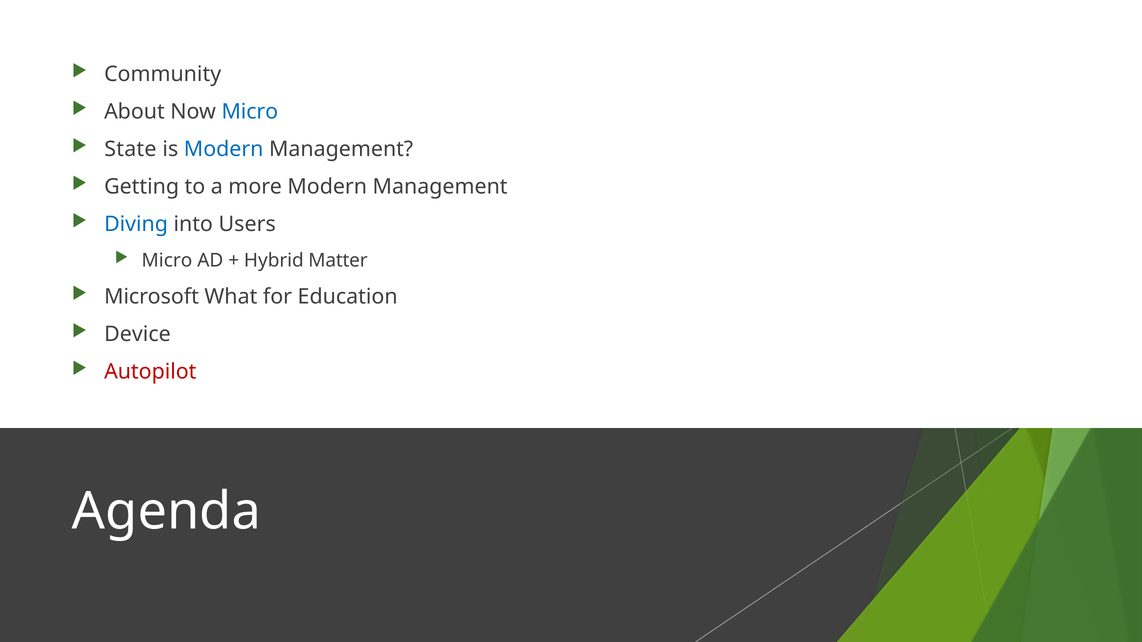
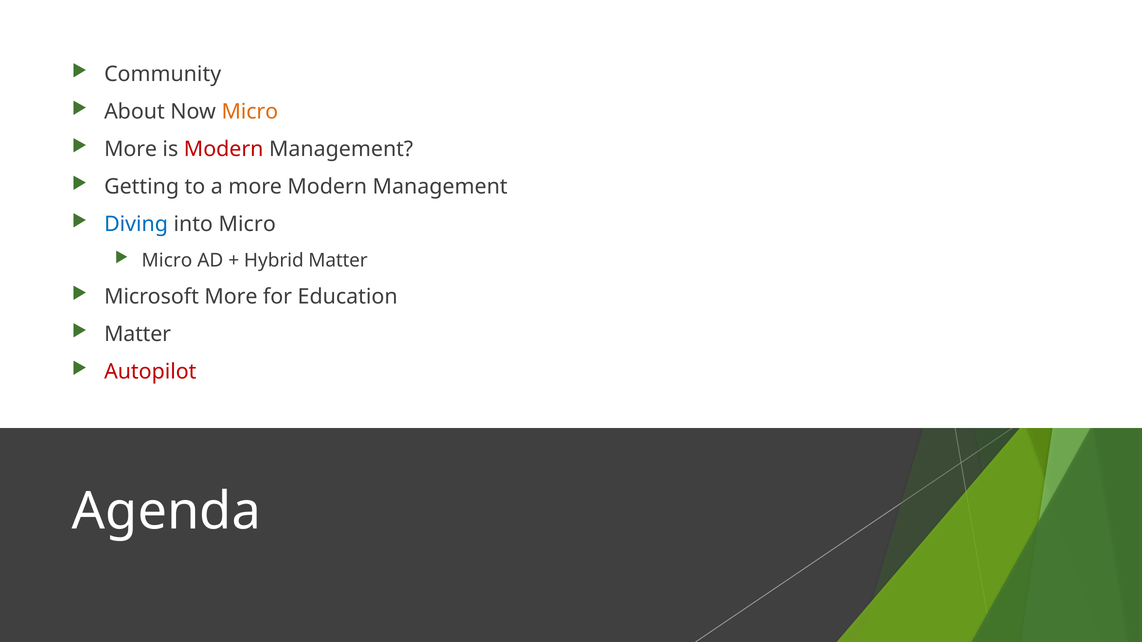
Micro at (250, 112) colour: blue -> orange
State at (130, 149): State -> More
Modern at (224, 149) colour: blue -> red
into Users: Users -> Micro
Microsoft What: What -> More
Device at (137, 334): Device -> Matter
